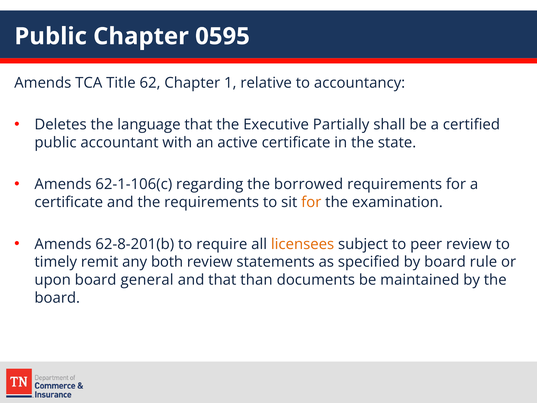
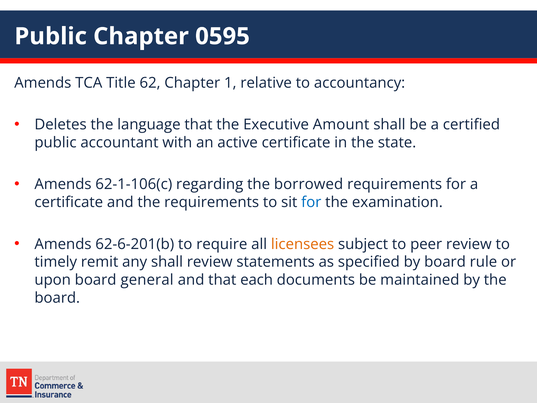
Partially: Partially -> Amount
for at (311, 202) colour: orange -> blue
62-8-201(b: 62-8-201(b -> 62-6-201(b
any both: both -> shall
than: than -> each
